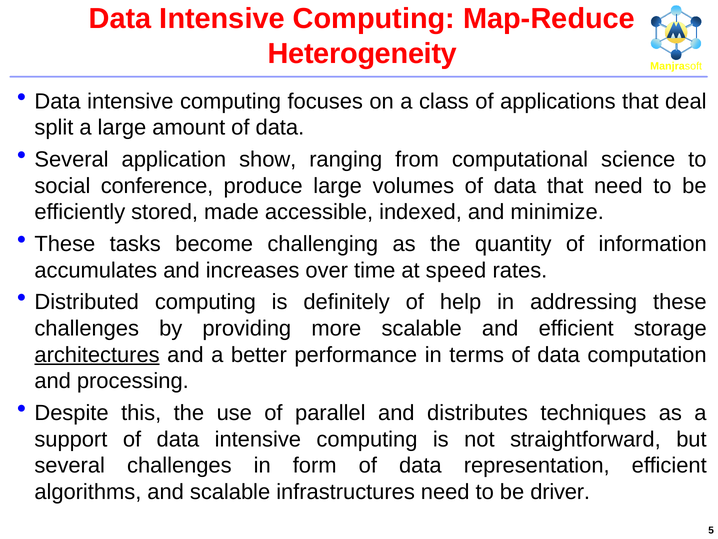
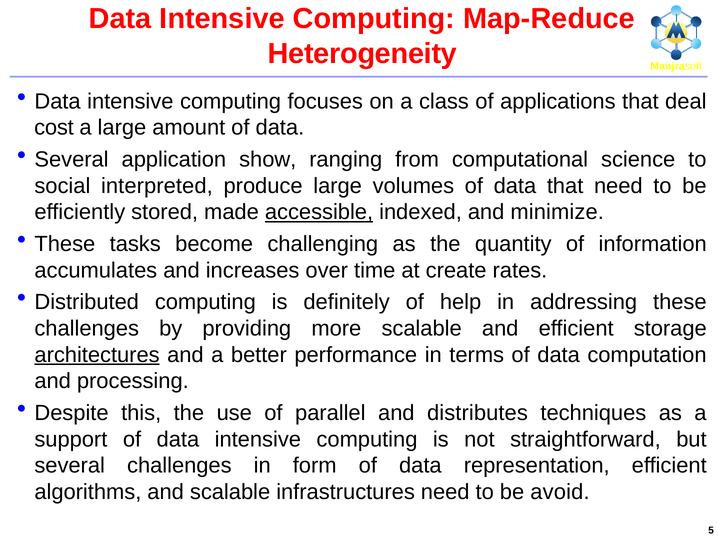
split: split -> cost
conference: conference -> interpreted
accessible underline: none -> present
speed: speed -> create
driver: driver -> avoid
